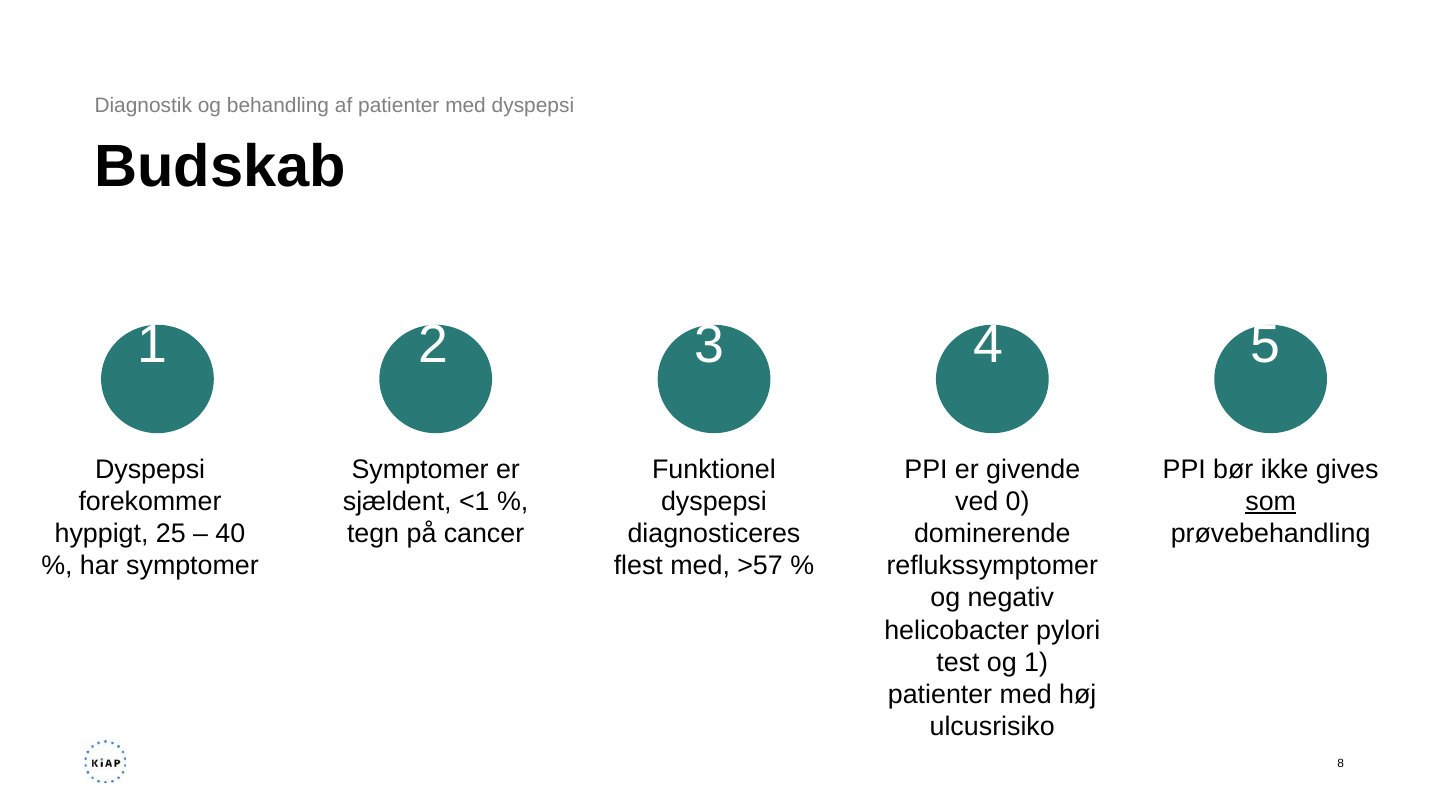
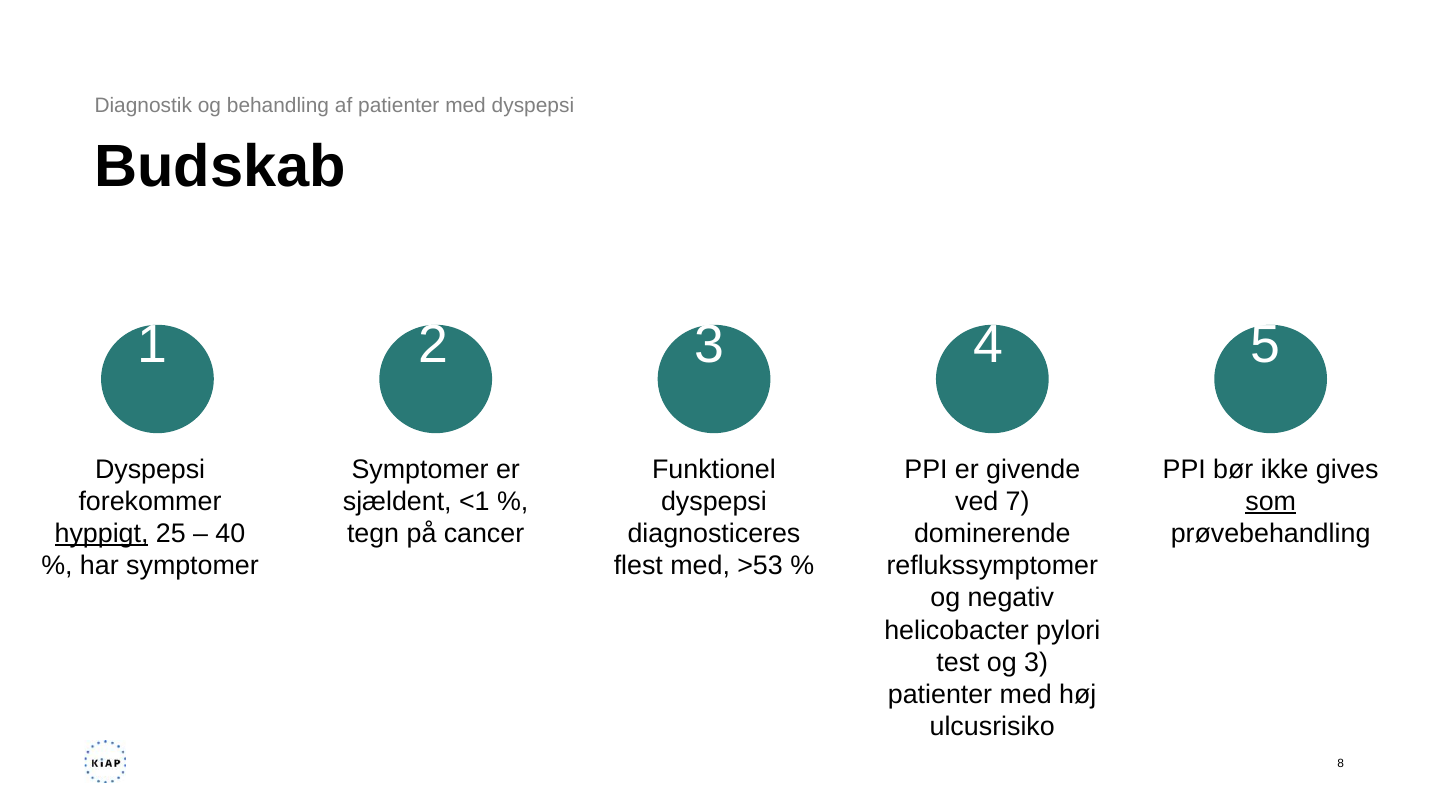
0: 0 -> 7
hyppigt underline: none -> present
>57: >57 -> >53
og 1: 1 -> 3
